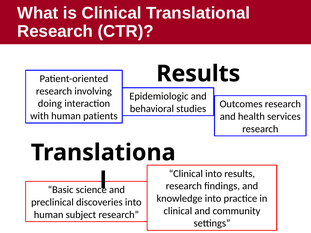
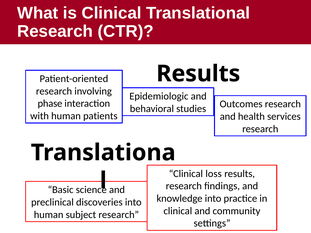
doing: doing -> phase
Clinical into: into -> loss
